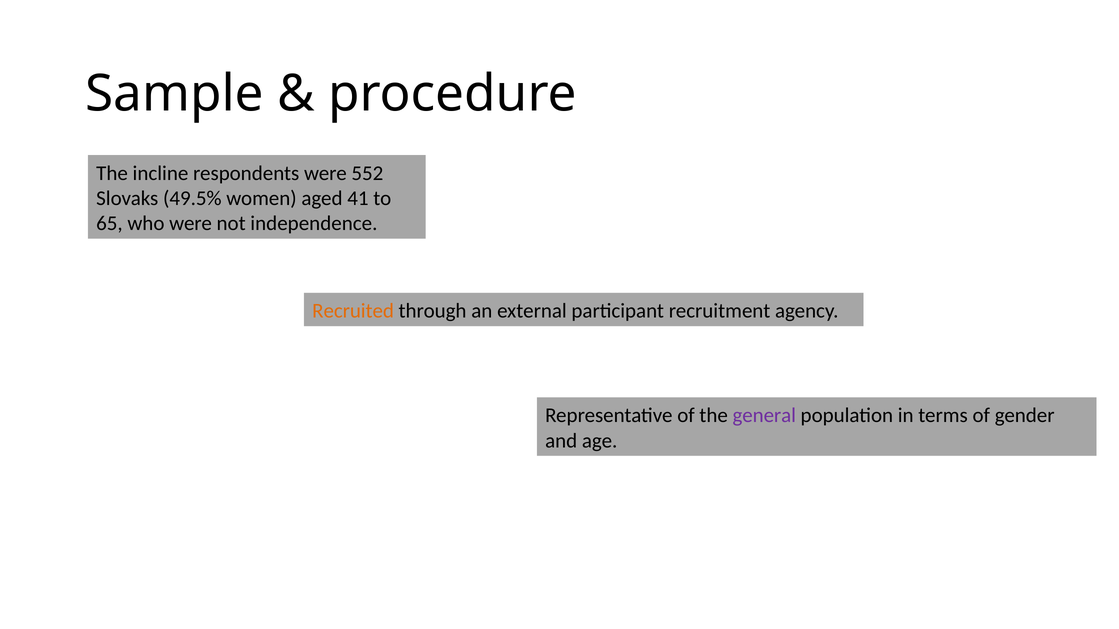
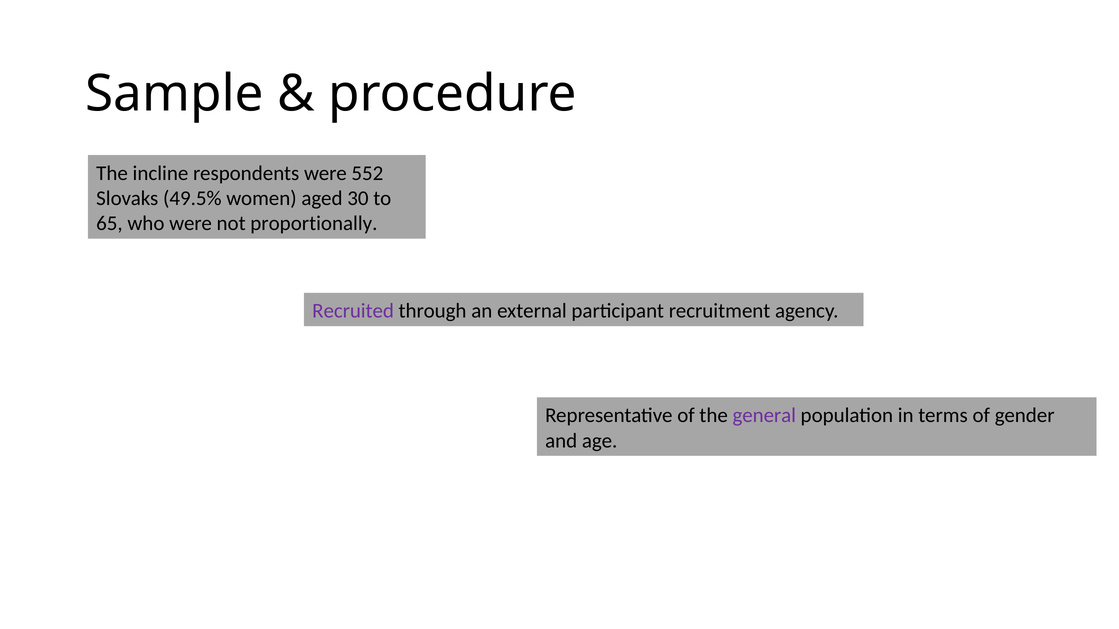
41: 41 -> 30
independence: independence -> proportionally
Recruited colour: orange -> purple
